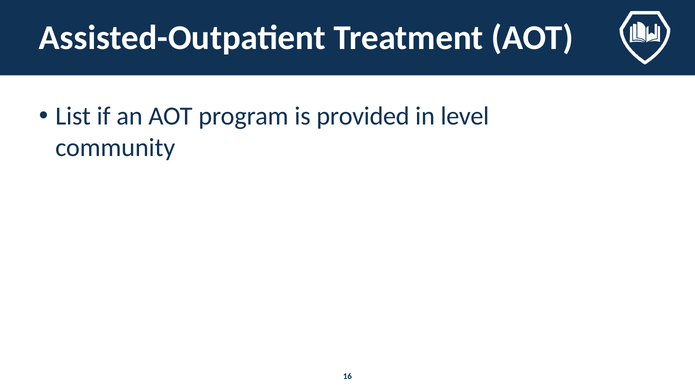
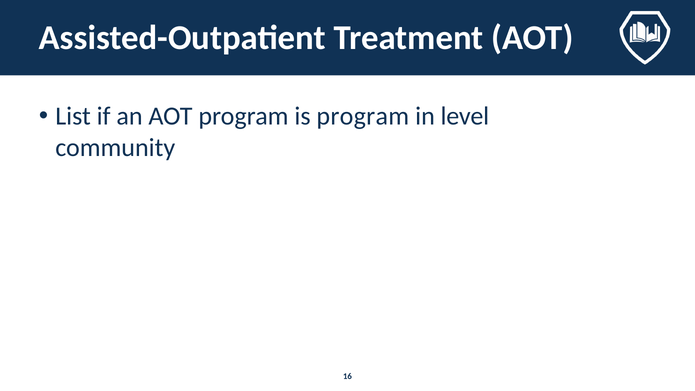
is provided: provided -> program
